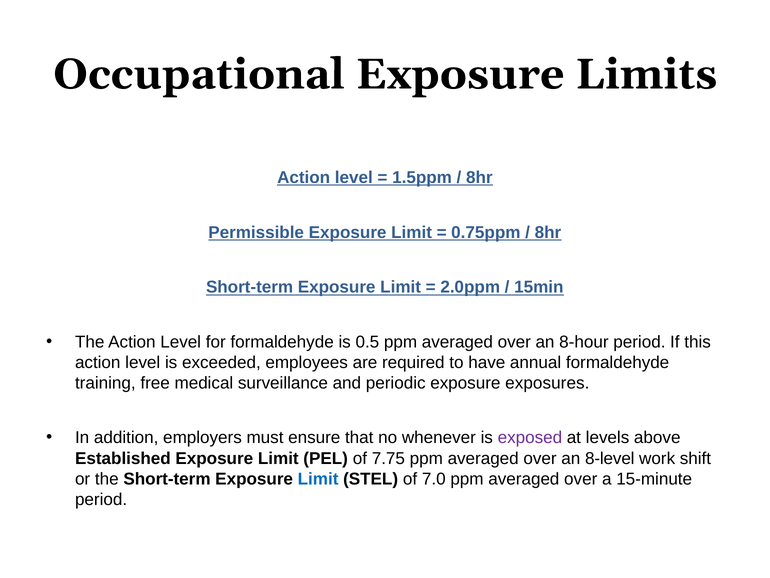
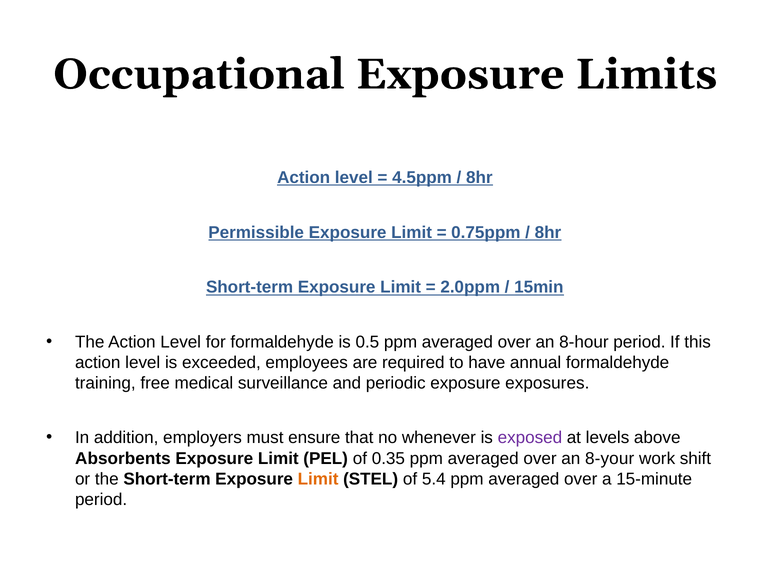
1.5ppm: 1.5ppm -> 4.5ppm
Established: Established -> Absorbents
7.75: 7.75 -> 0.35
8-level: 8-level -> 8-your
Limit at (318, 479) colour: blue -> orange
7.0: 7.0 -> 5.4
